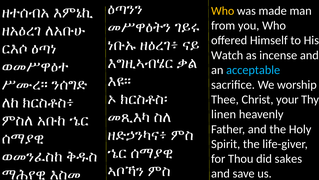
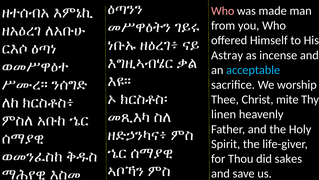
Who at (223, 11) colour: yellow -> pink
Watch: Watch -> Astray
your: your -> mite
